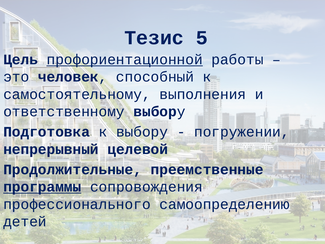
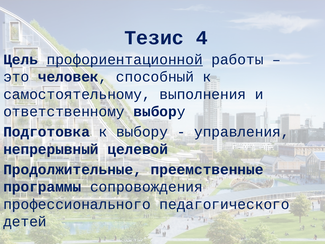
5: 5 -> 4
погружении: погружении -> управления
программы underline: present -> none
самоопределению: самоопределению -> педагогического
